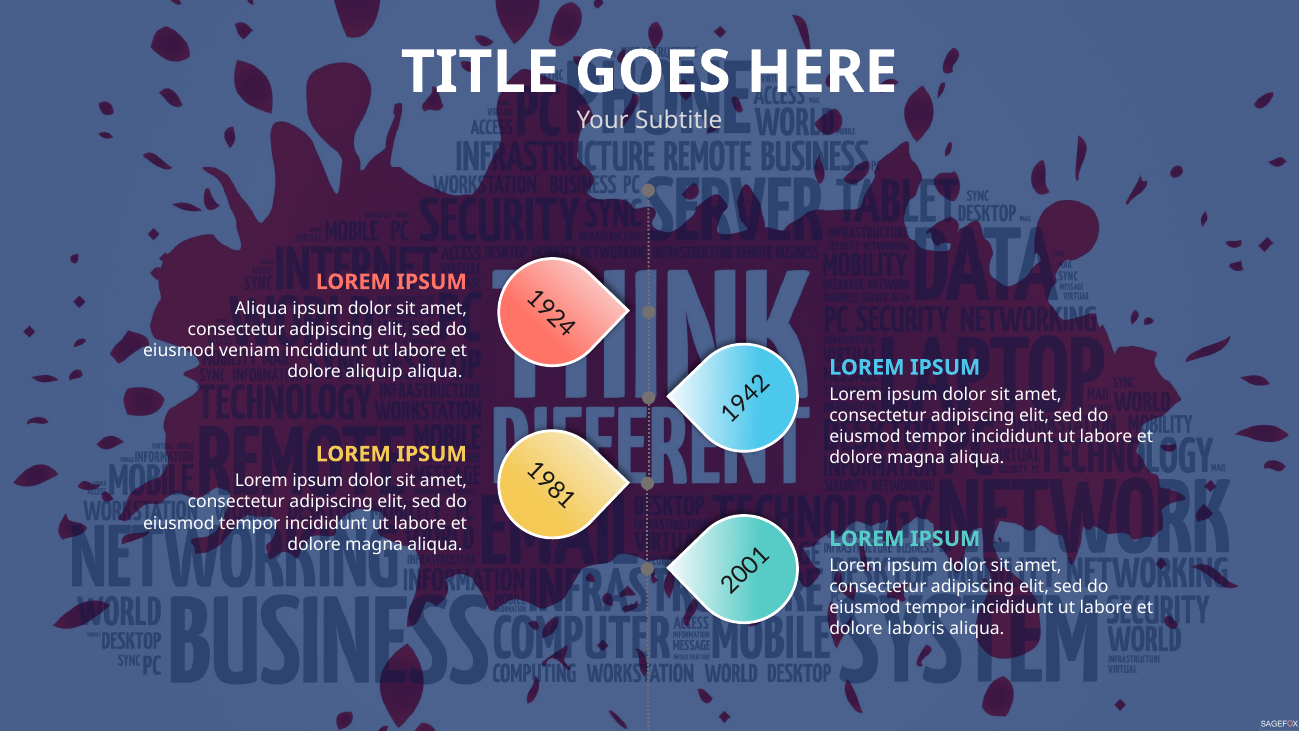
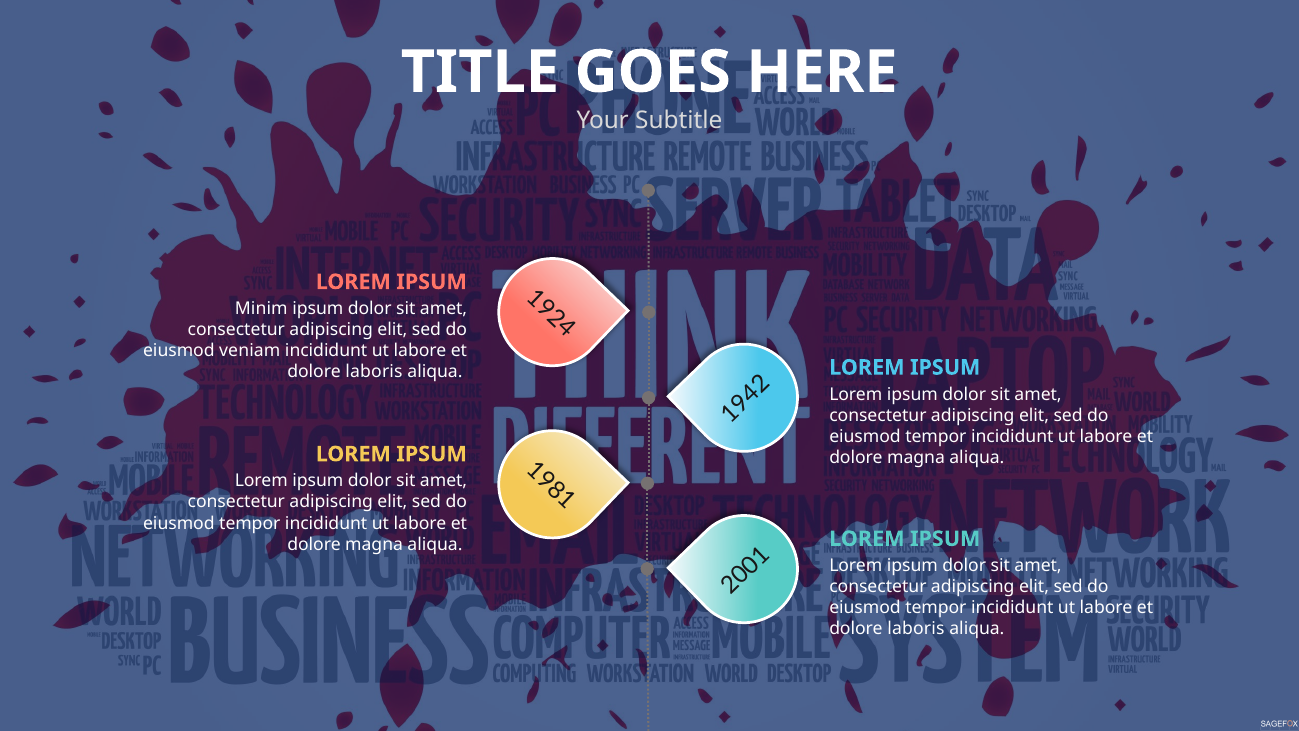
Aliqua at (261, 309): Aliqua -> Minim
aliquip at (374, 372): aliquip -> laboris
